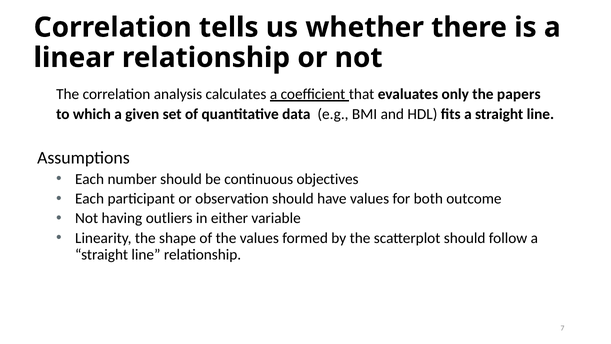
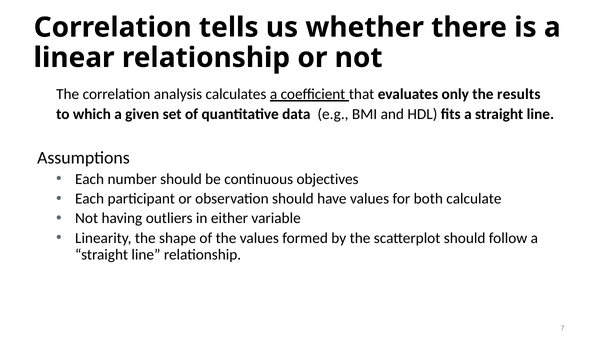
papers: papers -> results
outcome: outcome -> calculate
